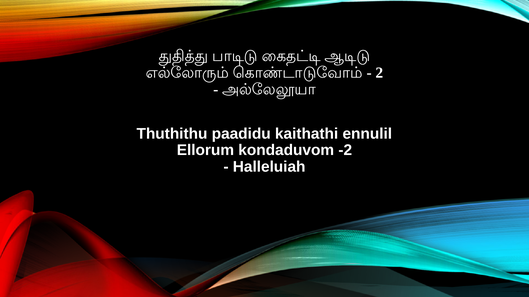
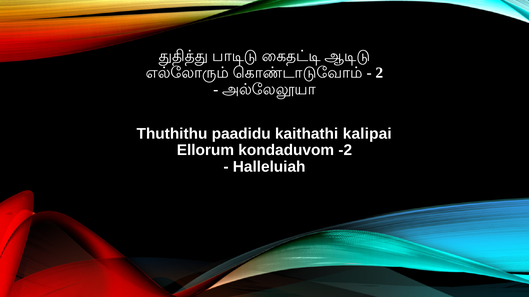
ennulil: ennulil -> kalipai
